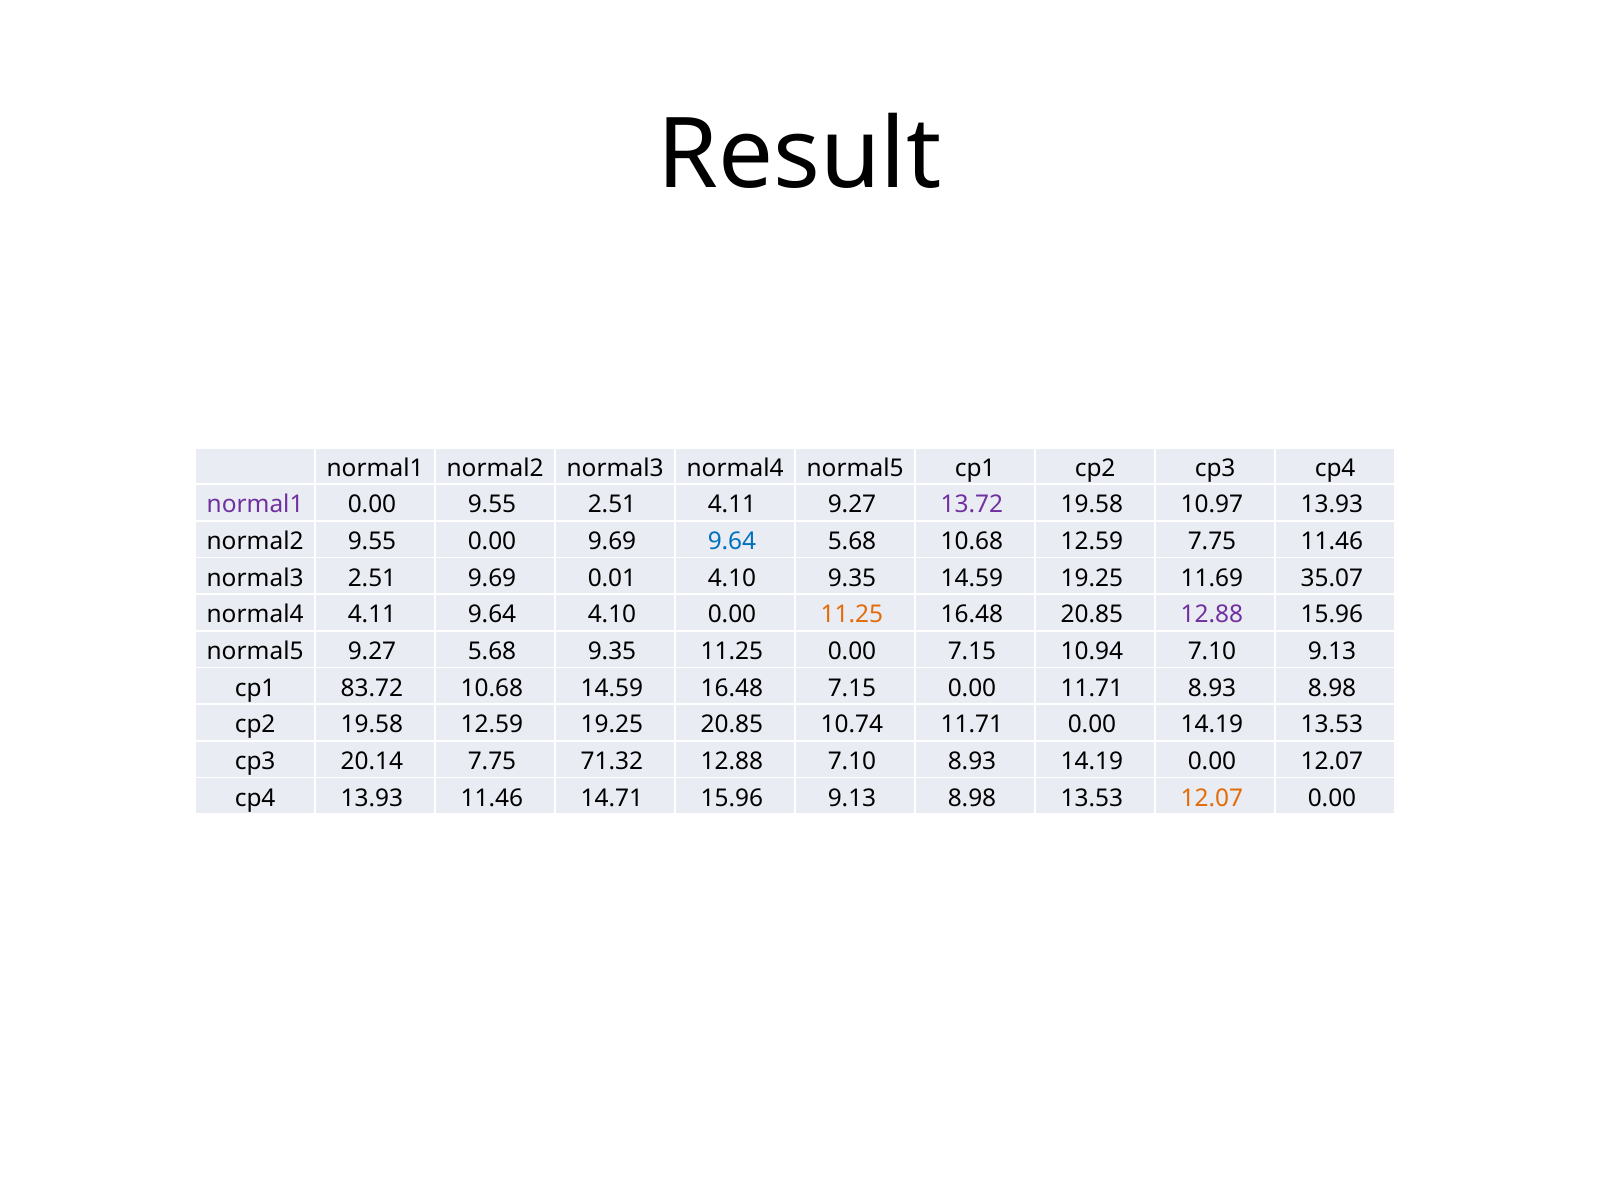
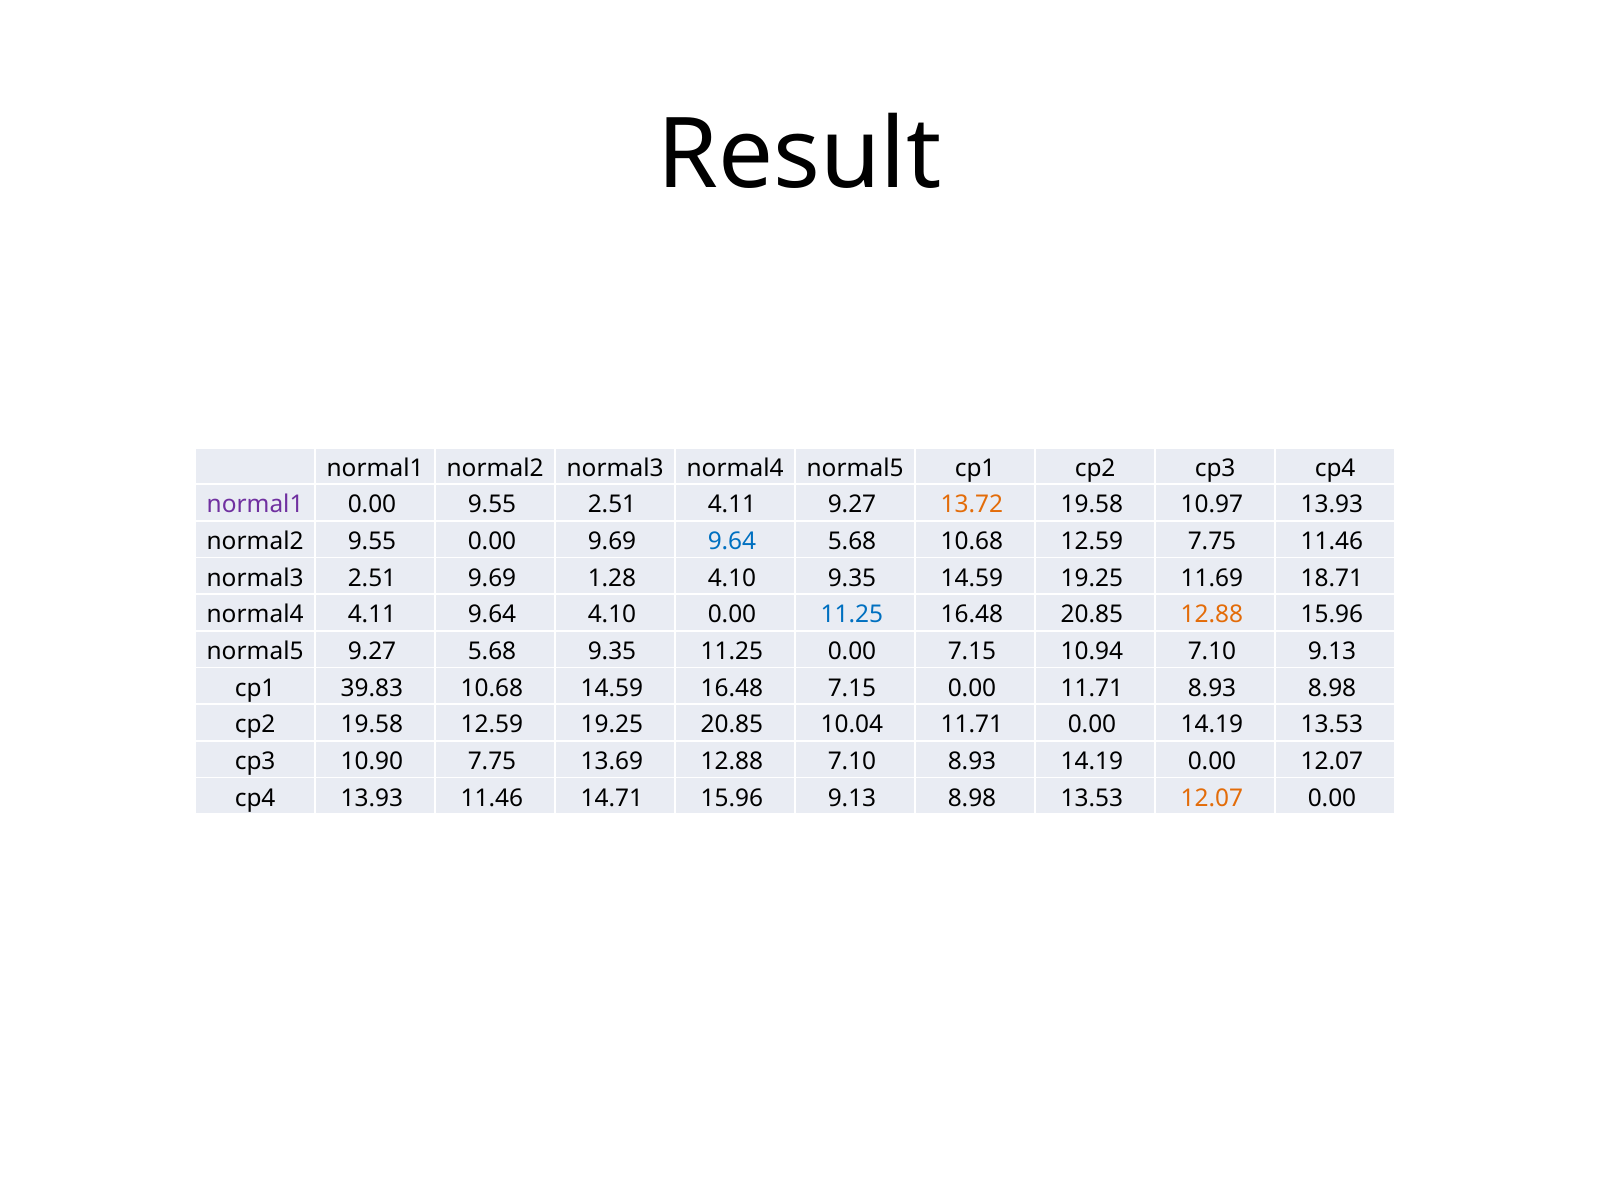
13.72 colour: purple -> orange
0.01: 0.01 -> 1.28
35.07: 35.07 -> 18.71
11.25 at (852, 615) colour: orange -> blue
12.88 at (1212, 615) colour: purple -> orange
83.72: 83.72 -> 39.83
10.74: 10.74 -> 10.04
20.14: 20.14 -> 10.90
71.32: 71.32 -> 13.69
